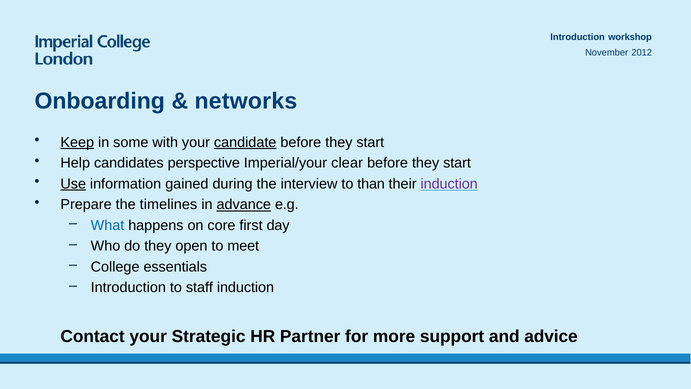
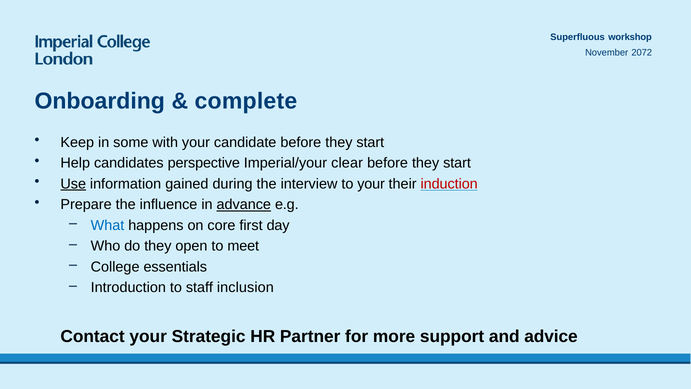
Introduction at (578, 37): Introduction -> Superfluous
2012: 2012 -> 2072
networks: networks -> complete
Keep underline: present -> none
candidate underline: present -> none
to than: than -> your
induction at (449, 184) colour: purple -> red
timelines: timelines -> influence
staff induction: induction -> inclusion
